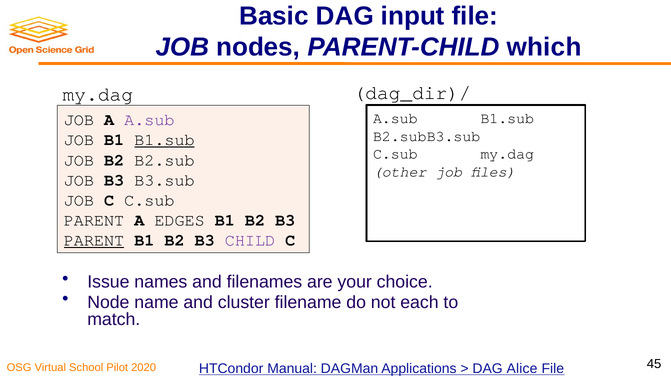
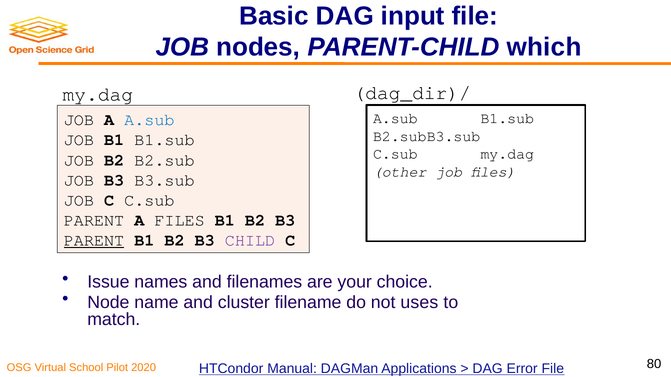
A.sub at (149, 120) colour: purple -> blue
B1.sub at (164, 140) underline: present -> none
A EDGES: EDGES -> FILES
each: each -> uses
Alice: Alice -> Error
45: 45 -> 80
